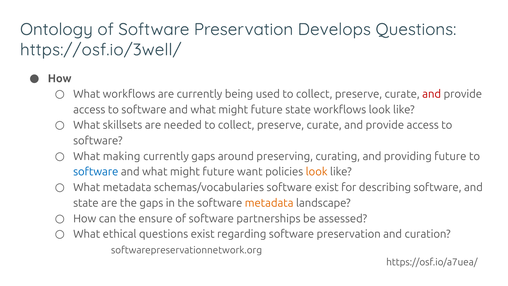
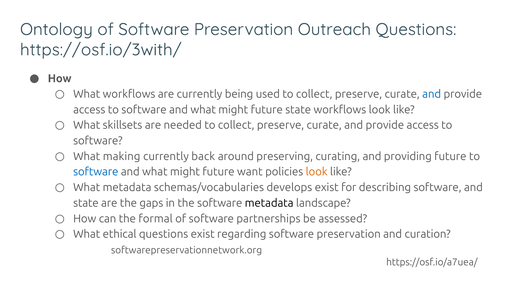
Develops: Develops -> Outreach
https://osf.io/3well/: https://osf.io/3well/ -> https://osf.io/3with/
and at (432, 94) colour: red -> blue
currently gaps: gaps -> back
schemas/vocabularies software: software -> develops
metadata at (269, 203) colour: orange -> black
ensure: ensure -> formal
